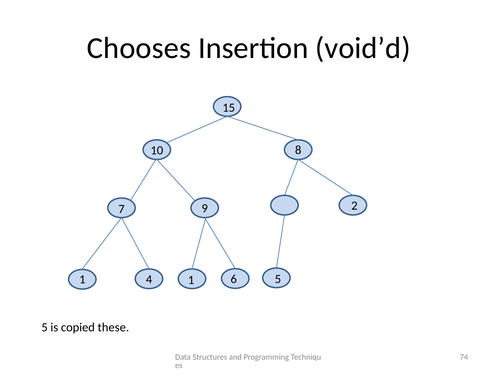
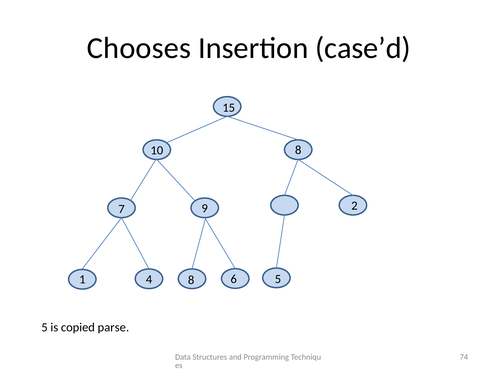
void’d: void’d -> case’d
4 1: 1 -> 8
these: these -> parse
